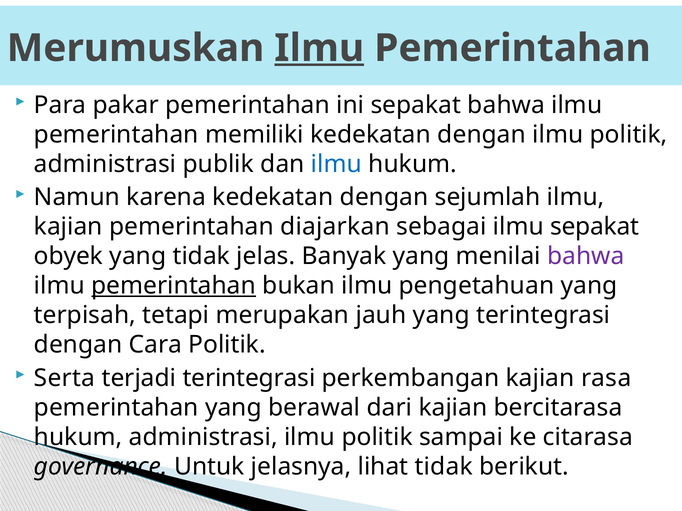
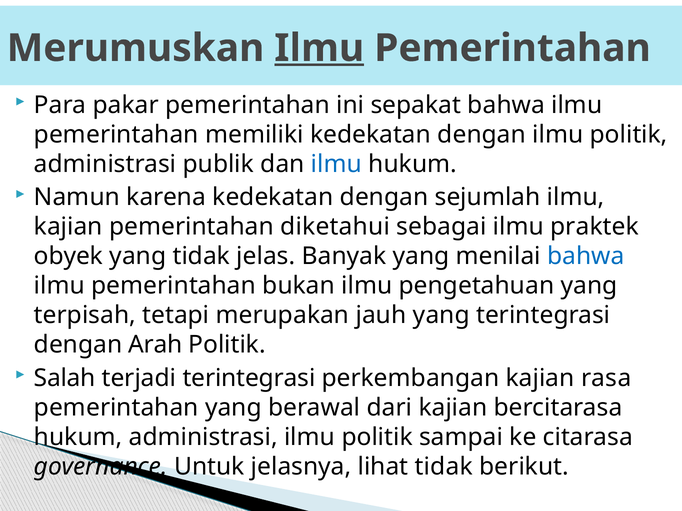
diajarkan: diajarkan -> diketahui
ilmu sepakat: sepakat -> praktek
bahwa at (586, 257) colour: purple -> blue
pemerintahan at (174, 286) underline: present -> none
Cara: Cara -> Arah
Serta: Serta -> Salah
